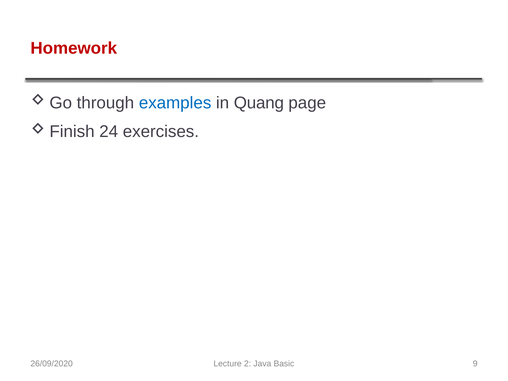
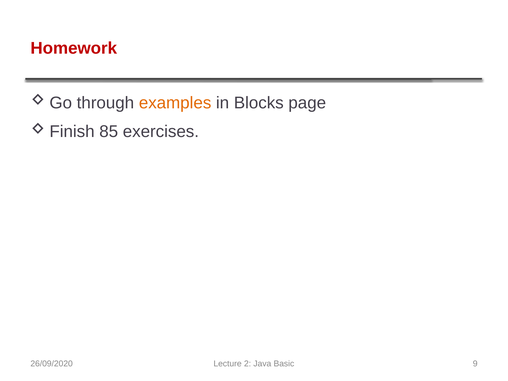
examples colour: blue -> orange
Quang: Quang -> Blocks
24: 24 -> 85
